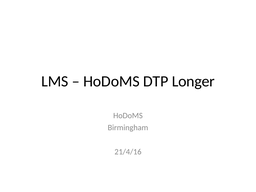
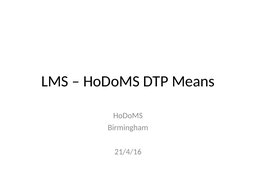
Longer: Longer -> Means
